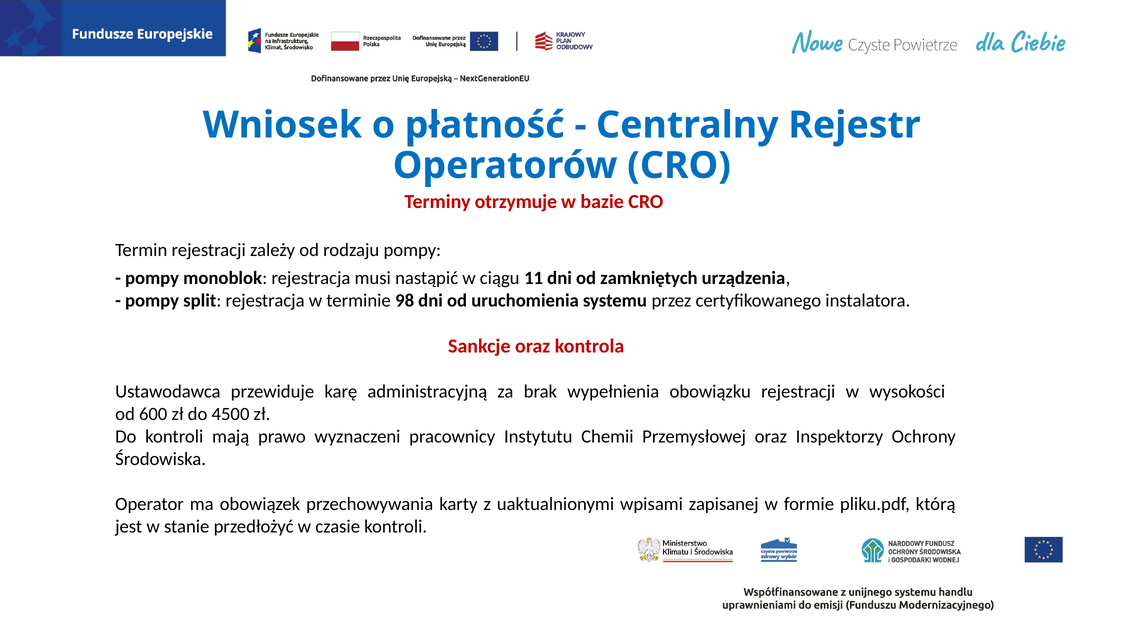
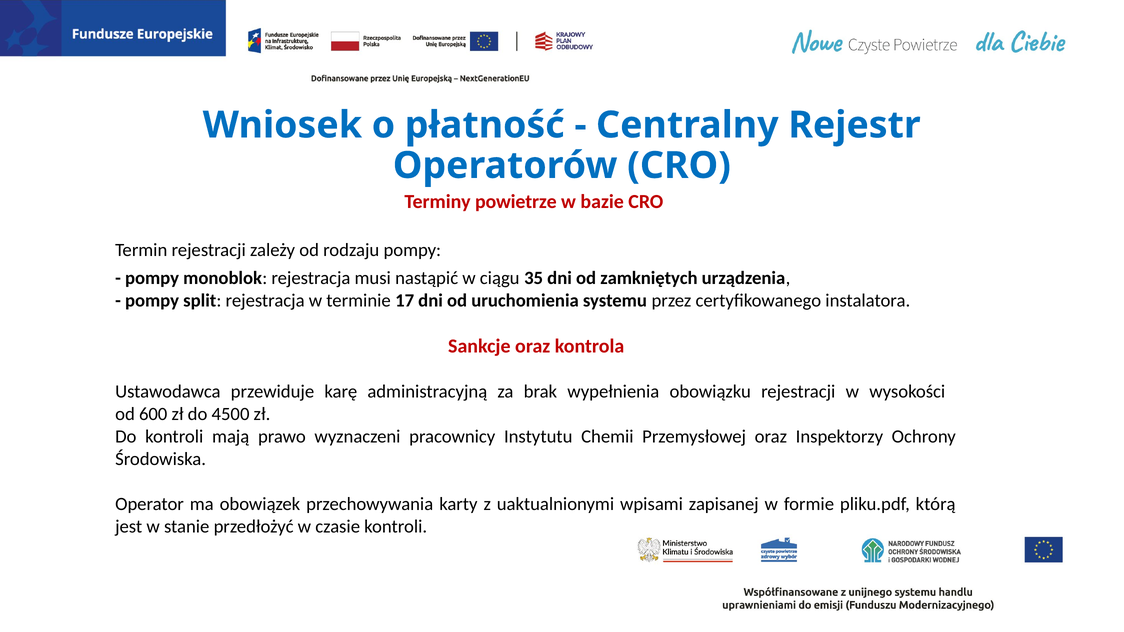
otrzymuje: otrzymuje -> powietrze
11: 11 -> 35
98: 98 -> 17
